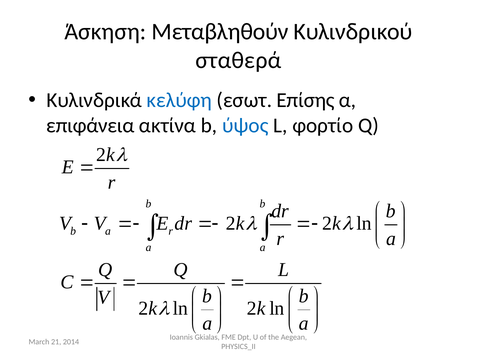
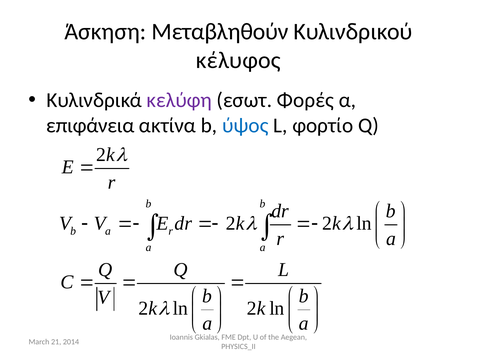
σταθερά: σταθερά -> κέλυφος
κελύφη colour: blue -> purple
Επίσης: Επίσης -> Φορές
